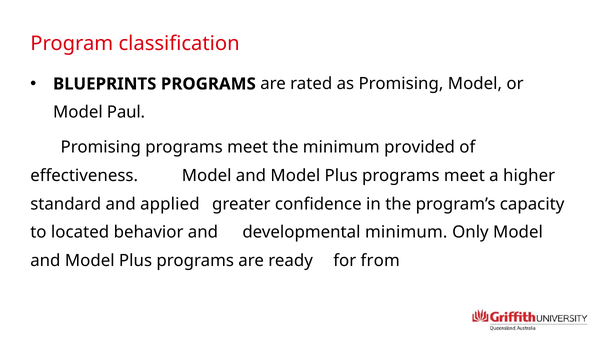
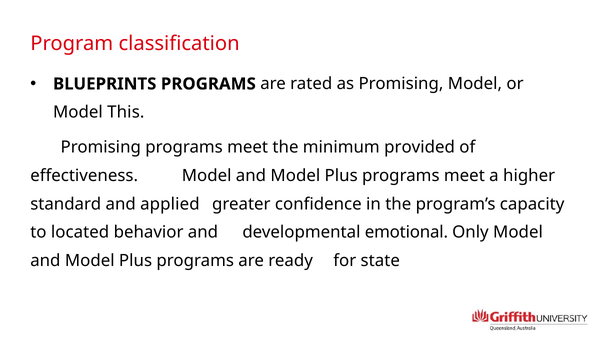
Paul: Paul -> This
developmental minimum: minimum -> emotional
from: from -> state
